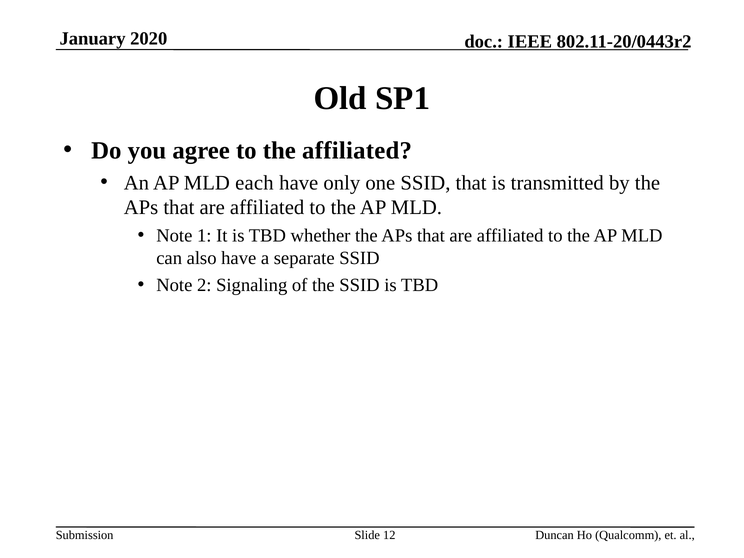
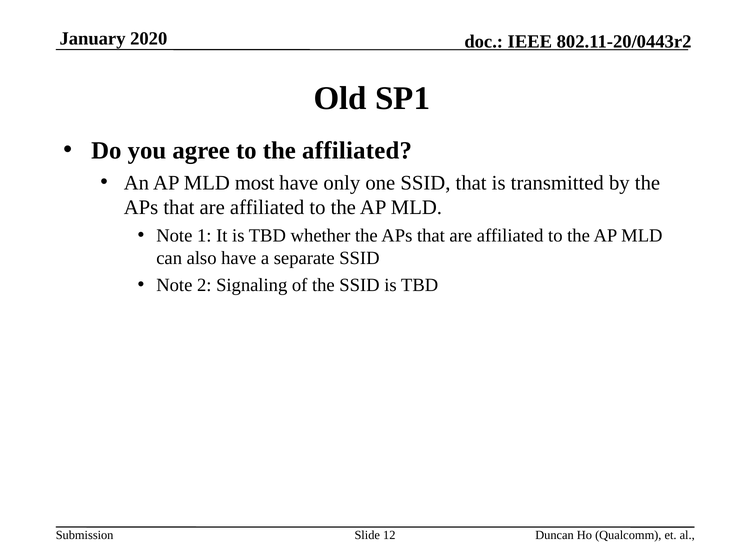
each: each -> most
